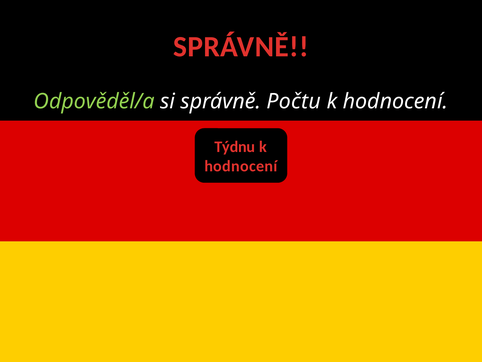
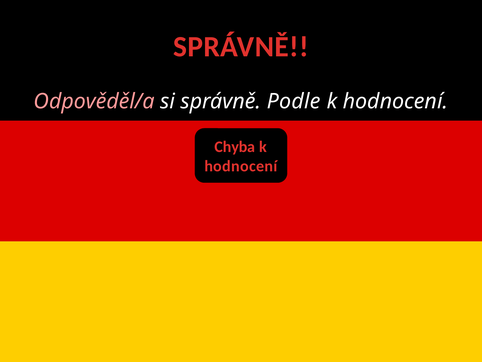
Odpověděl/a colour: light green -> pink
Počtu: Počtu -> Podle
Týdnu: Týdnu -> Chyba
